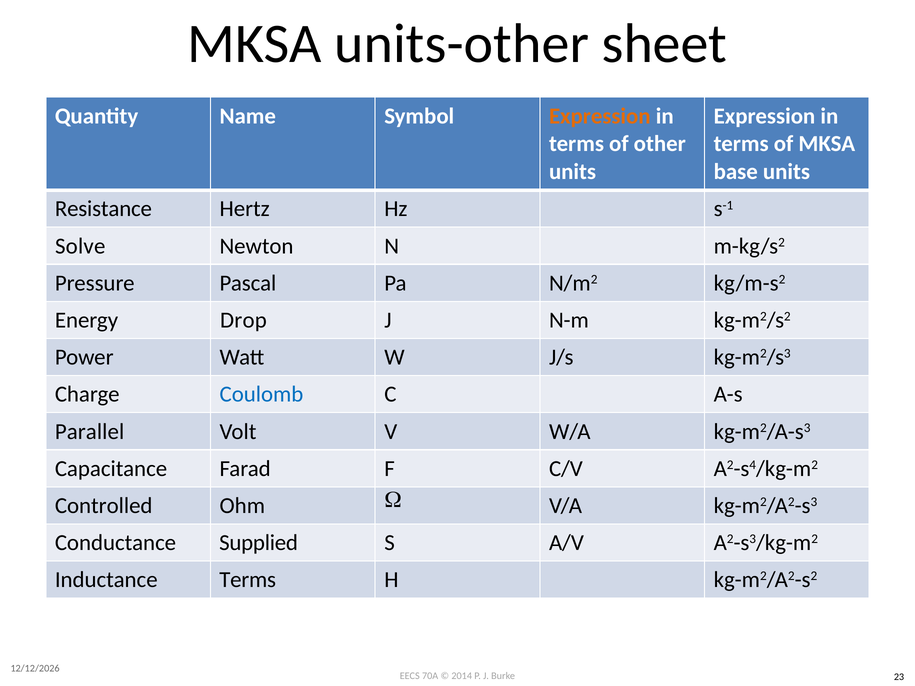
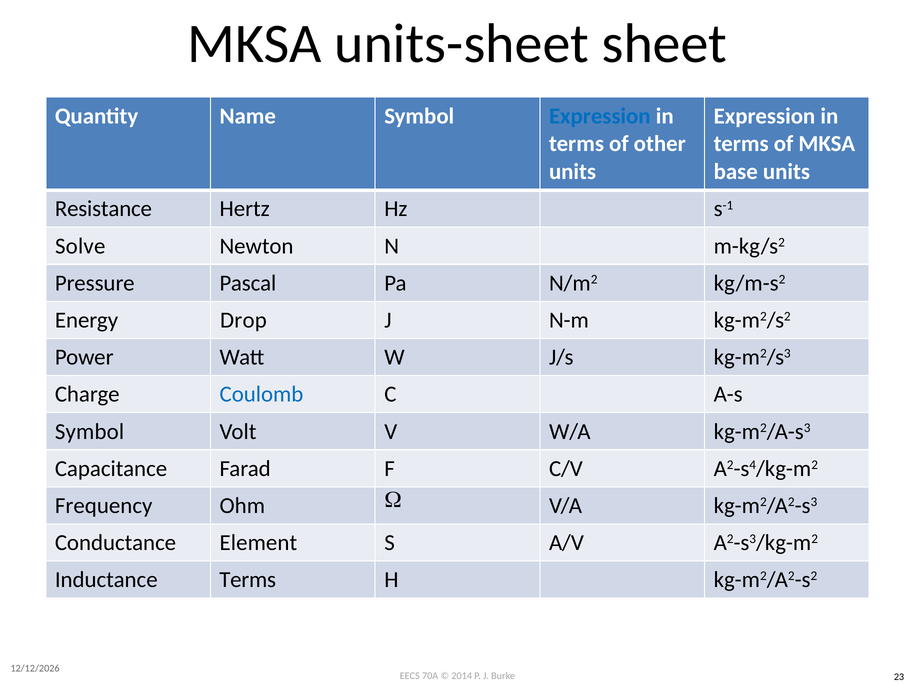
units-other: units-other -> units-sheet
Expression at (600, 116) colour: orange -> blue
Parallel at (90, 432): Parallel -> Symbol
Controlled: Controlled -> Frequency
Supplied: Supplied -> Element
